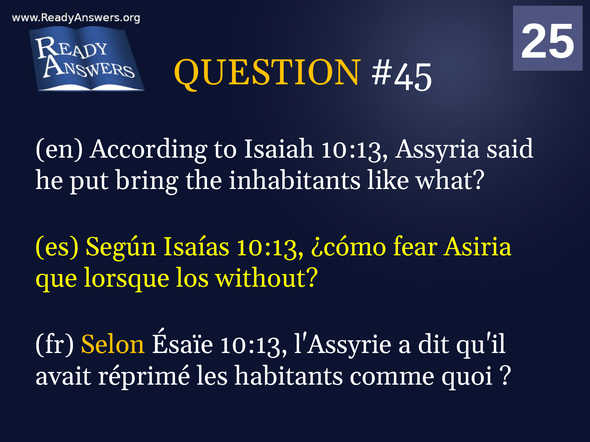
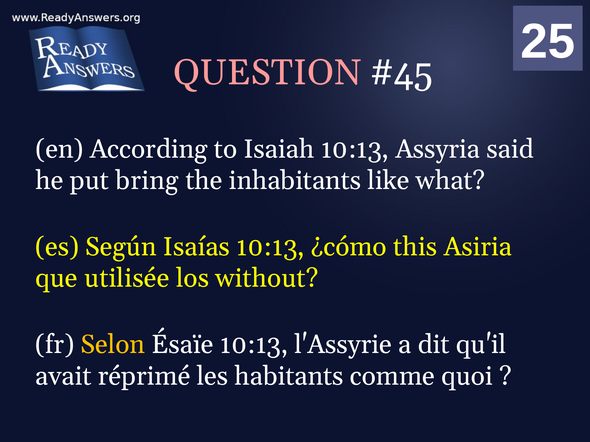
QUESTION colour: yellow -> pink
fear: fear -> this
lorsque: lorsque -> utilisée
